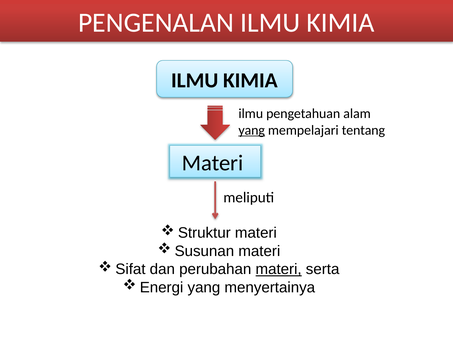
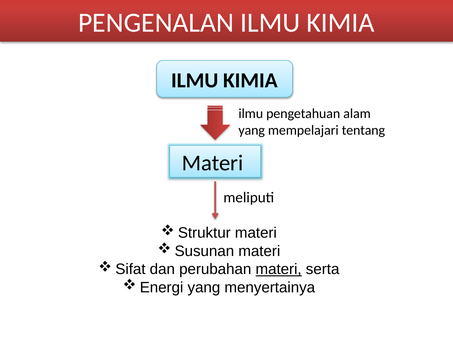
yang at (252, 130) underline: present -> none
